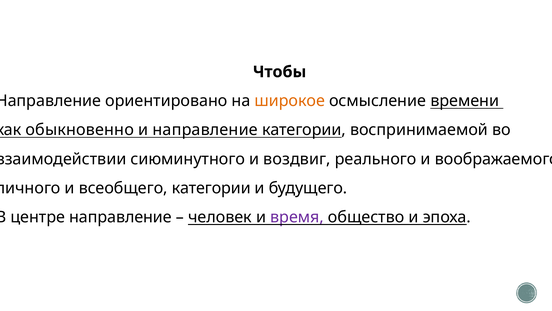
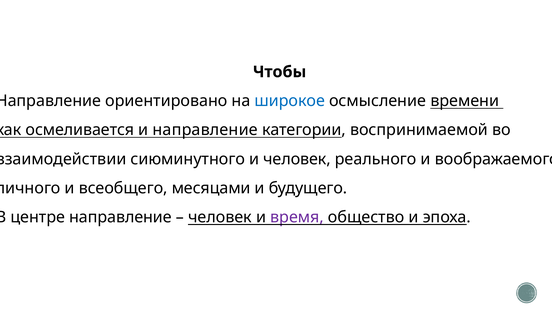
широкое colour: orange -> blue
обыкновенно: обыкновенно -> осмеливается
и воздвиг: воздвиг -> человек
всеобщего категории: категории -> месяцами
